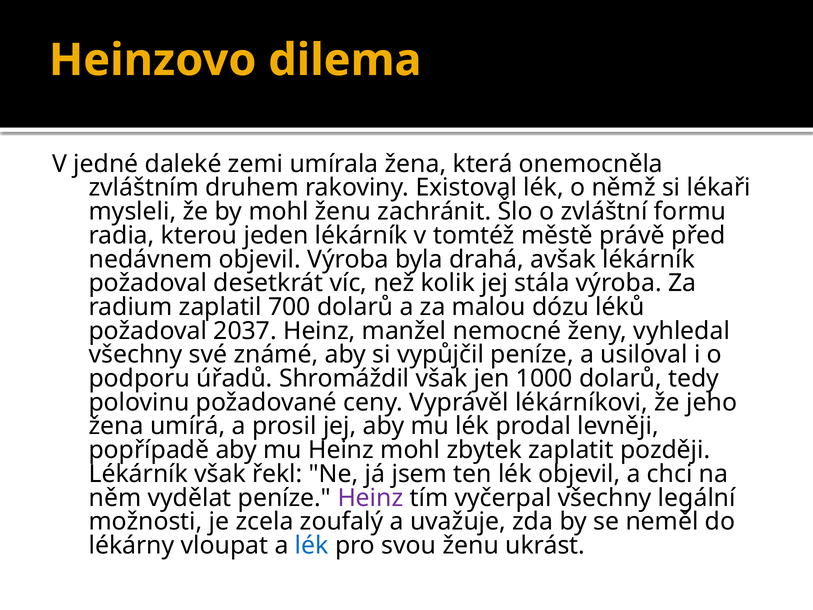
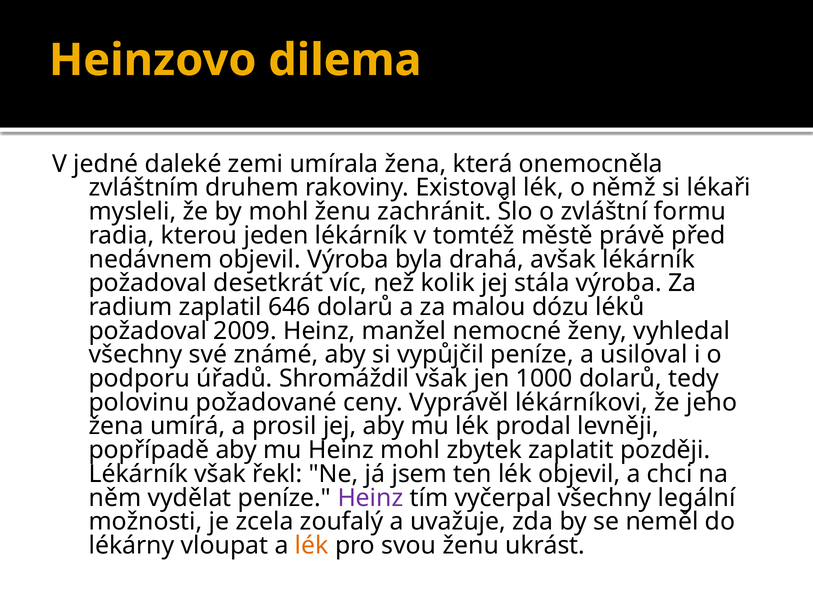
700: 700 -> 646
2037: 2037 -> 2009
lék at (312, 545) colour: blue -> orange
